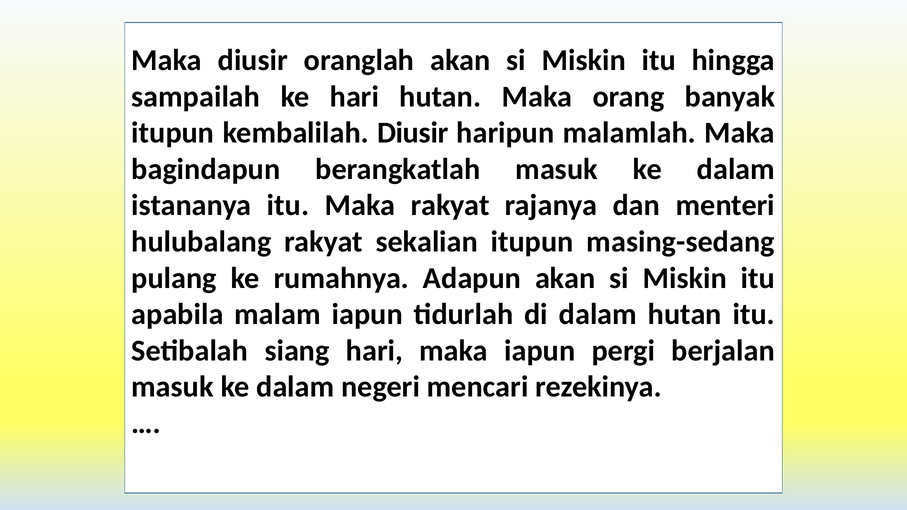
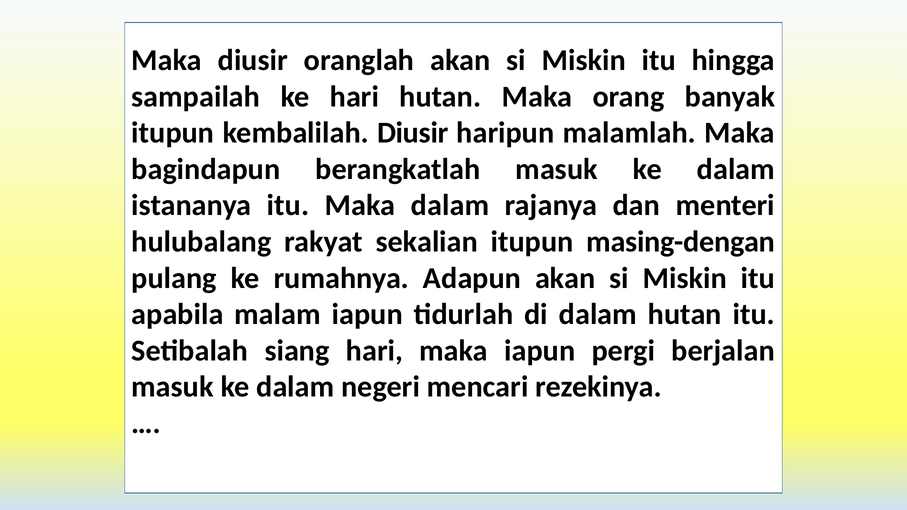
Maka rakyat: rakyat -> dalam
masing-sedang: masing-sedang -> masing-dengan
